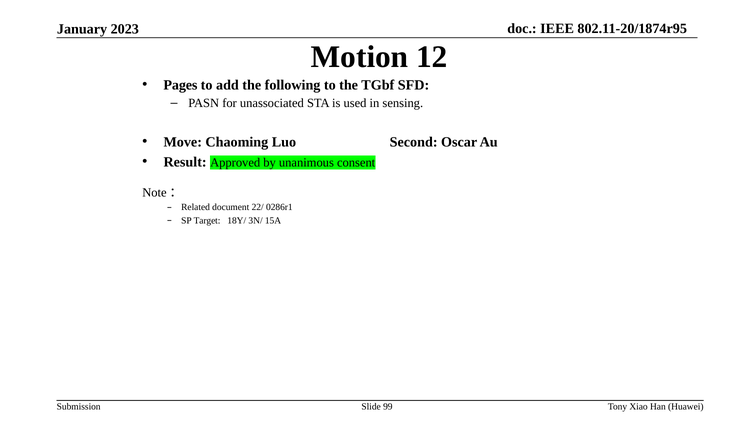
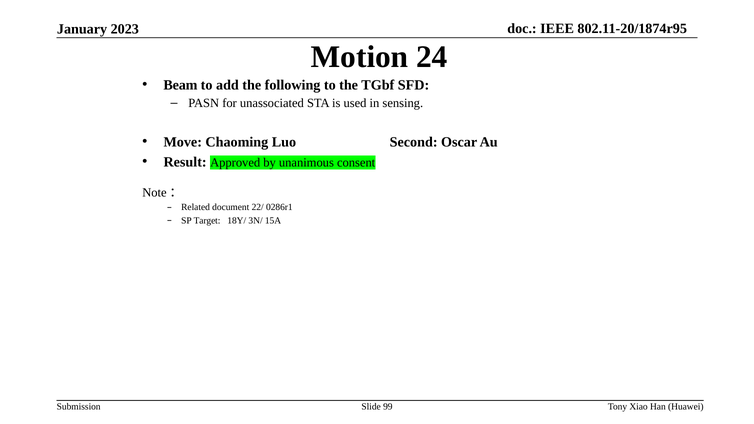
12: 12 -> 24
Pages: Pages -> Beam
